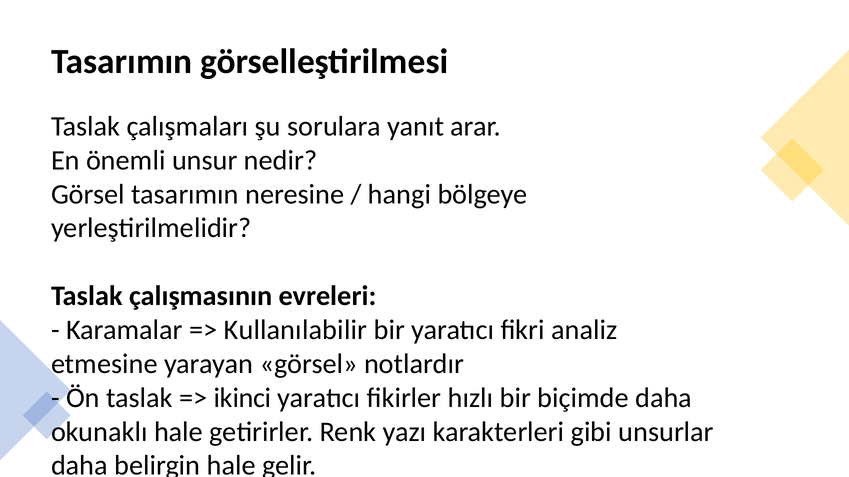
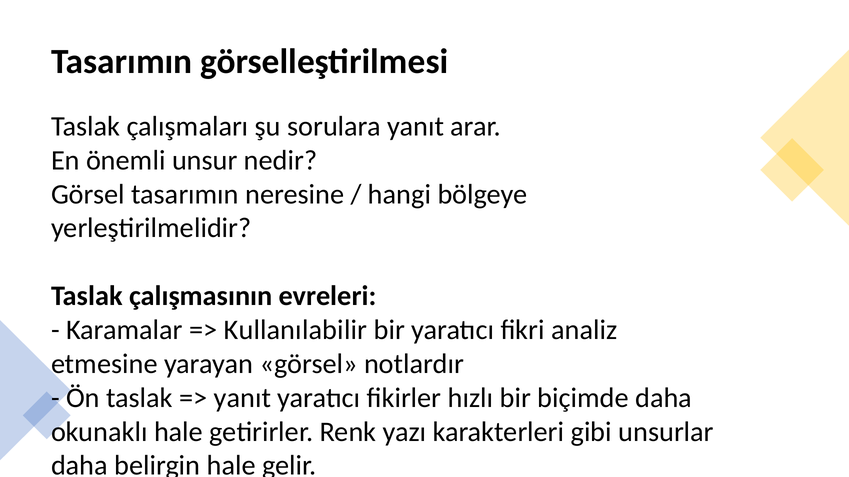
ikinci at (243, 398): ikinci -> yanıt
